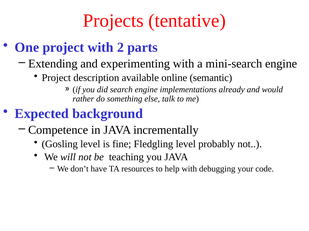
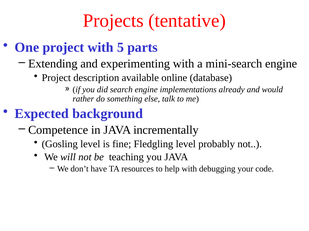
2: 2 -> 5
semantic: semantic -> database
